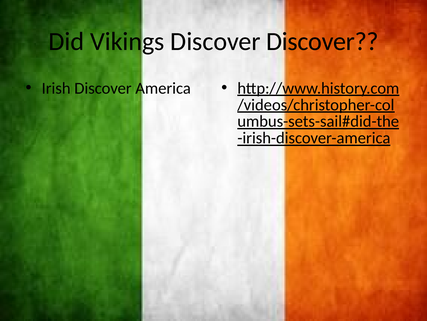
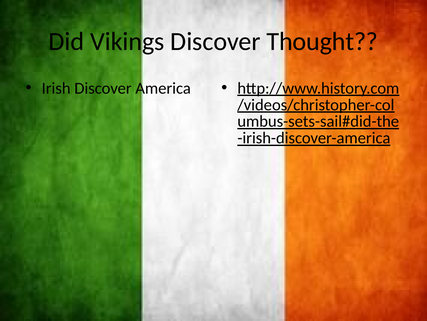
Discover Discover: Discover -> Thought
